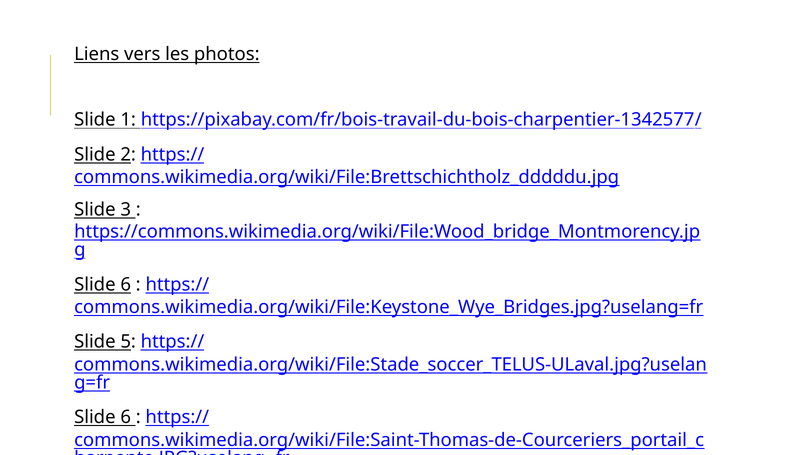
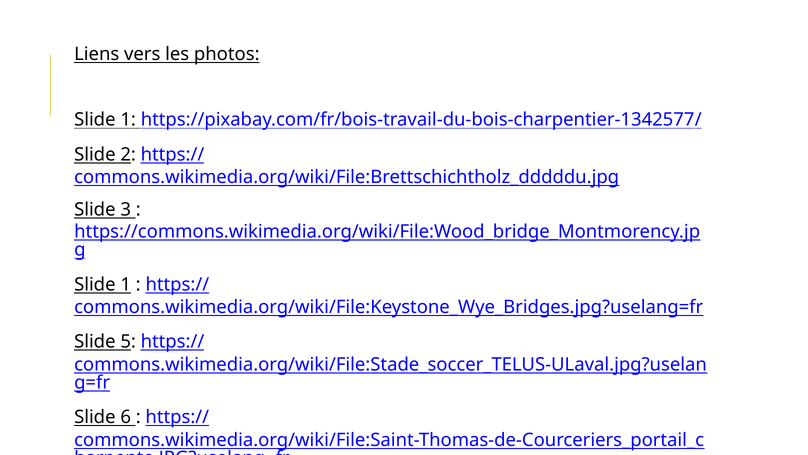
6 at (126, 284): 6 -> 1
